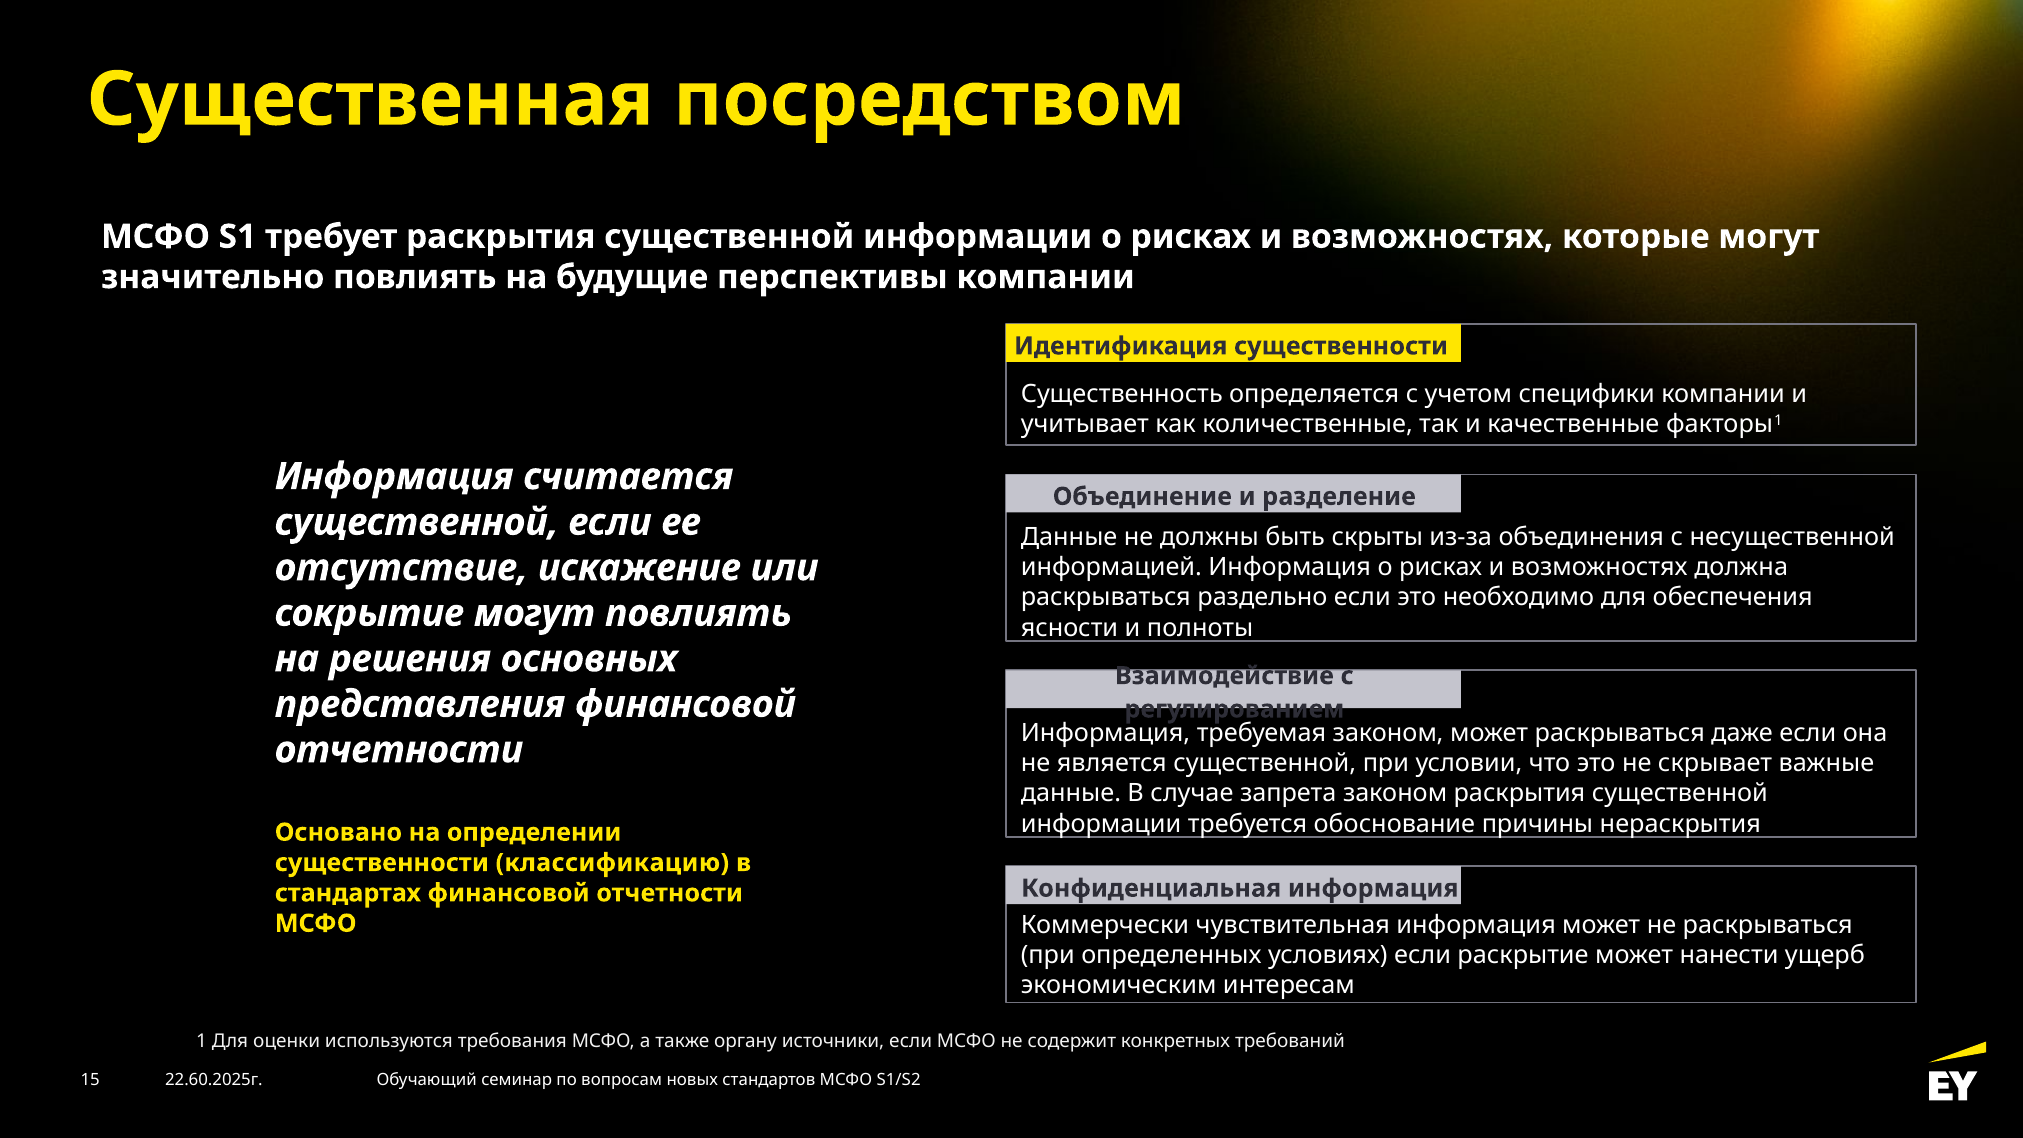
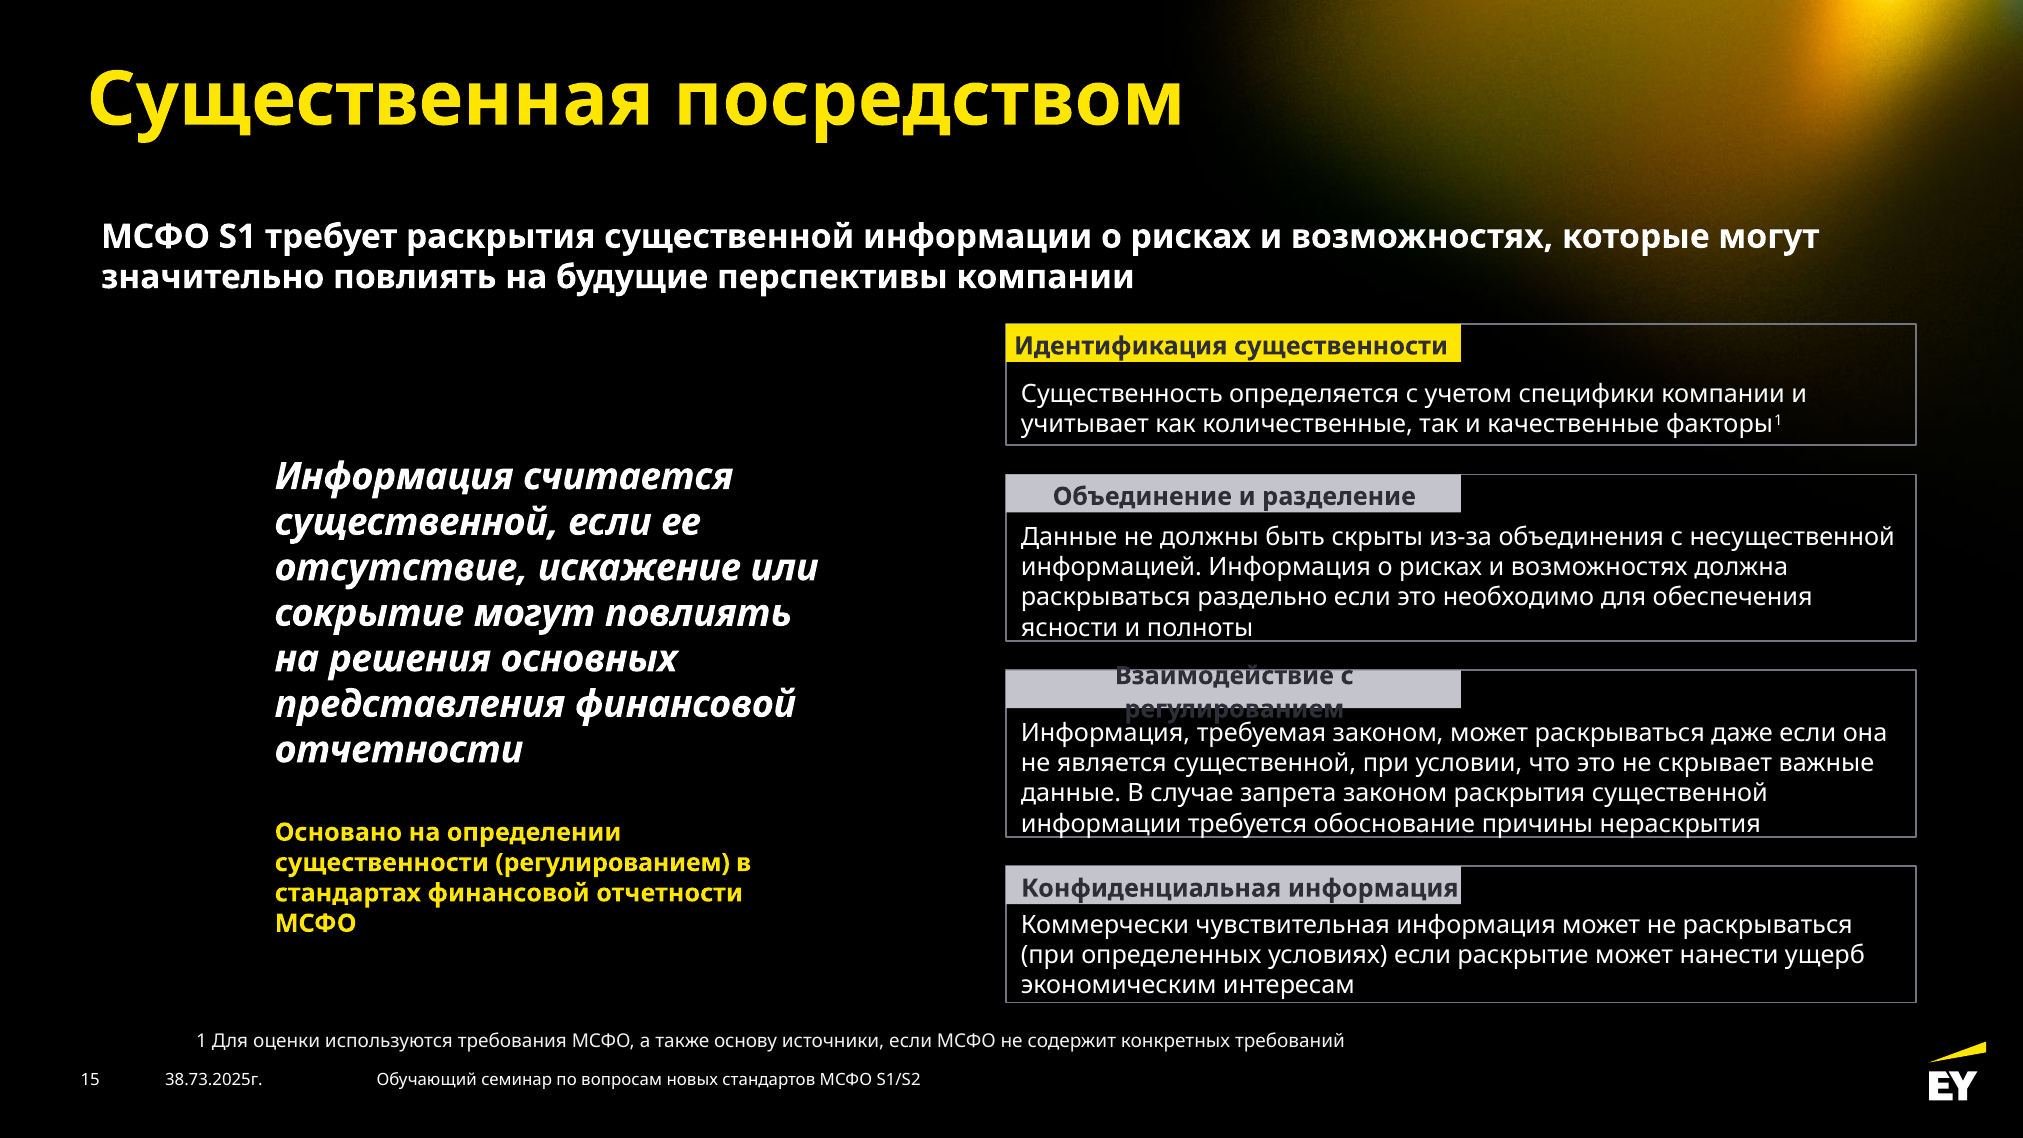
существенности классификацию: классификацию -> регулированием
органу: органу -> основу
22.60.2025г: 22.60.2025г -> 38.73.2025г
